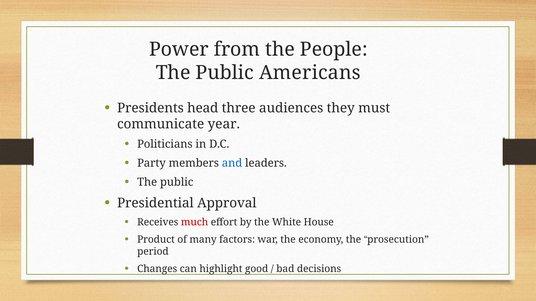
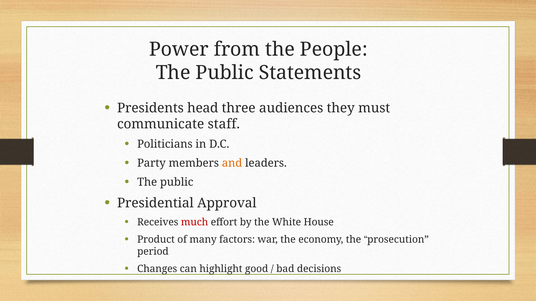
Americans: Americans -> Statements
year: year -> staff
and colour: blue -> orange
